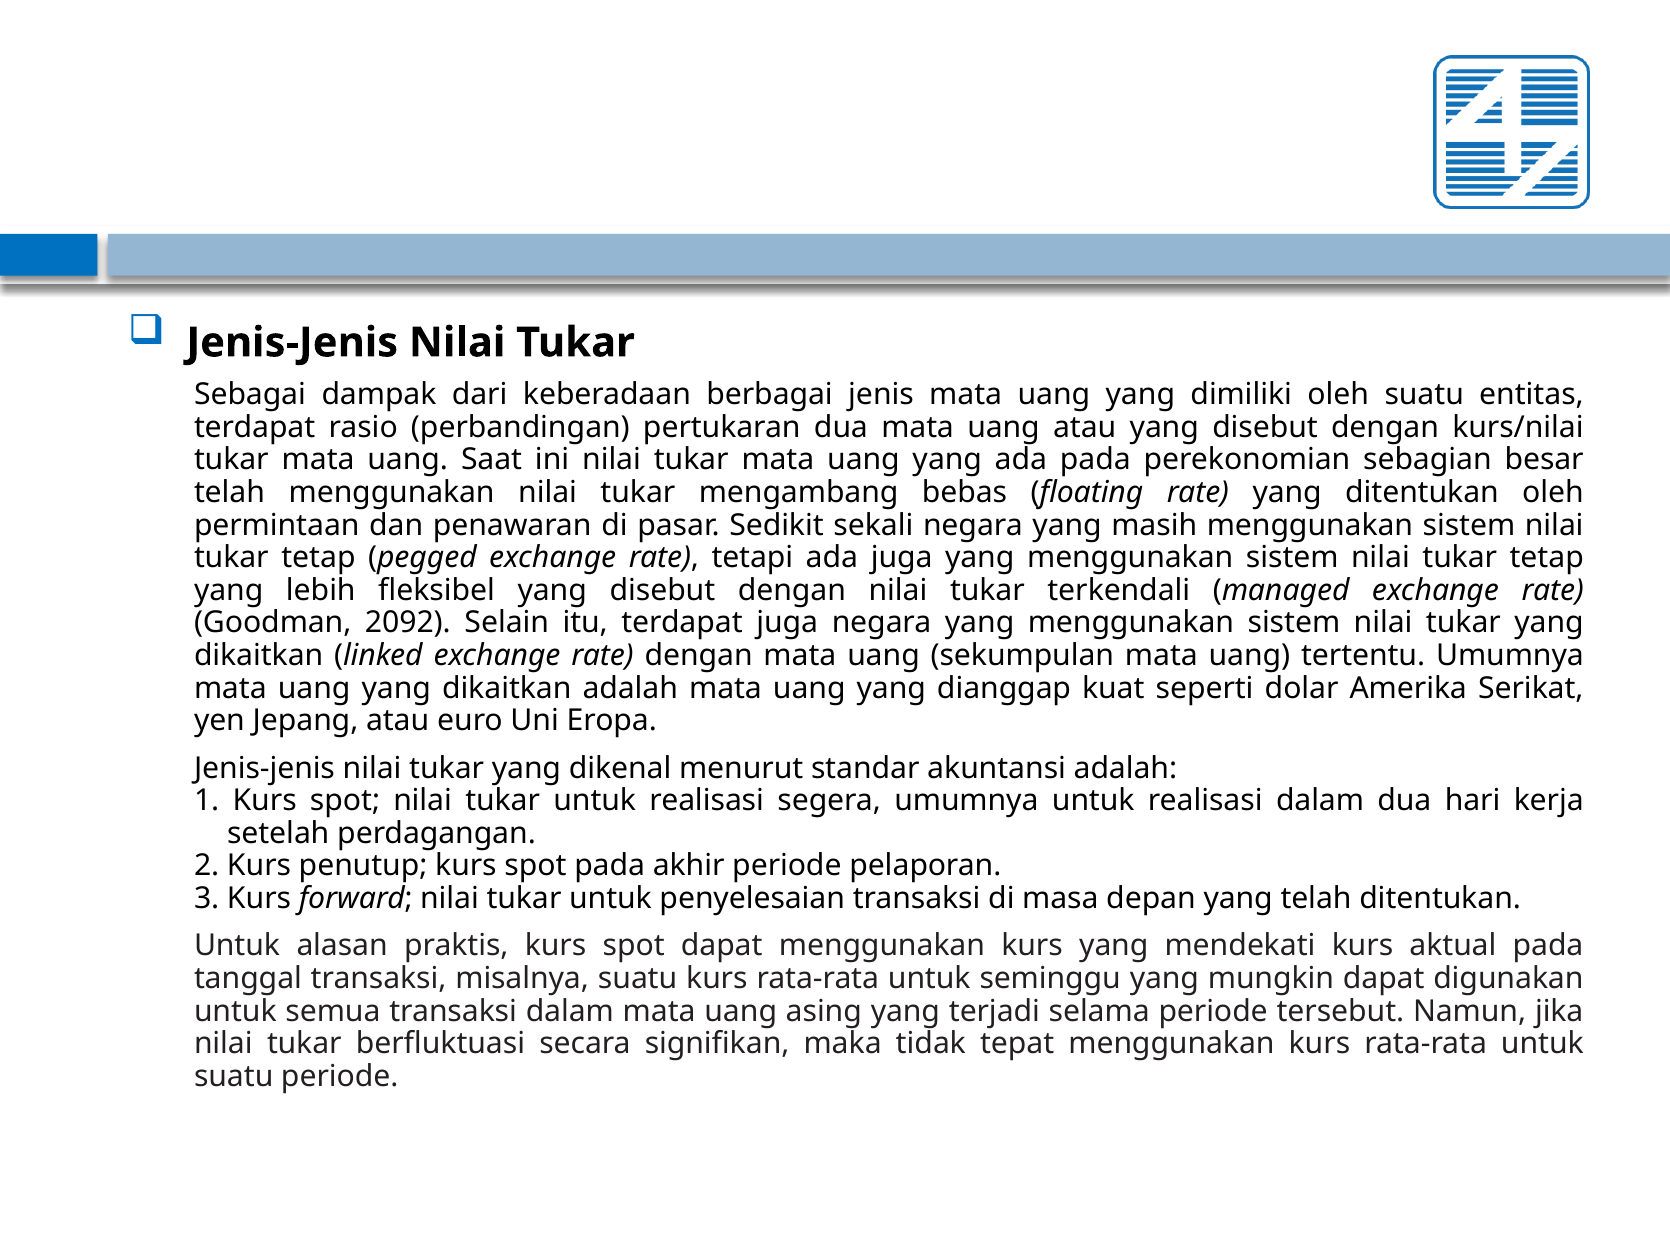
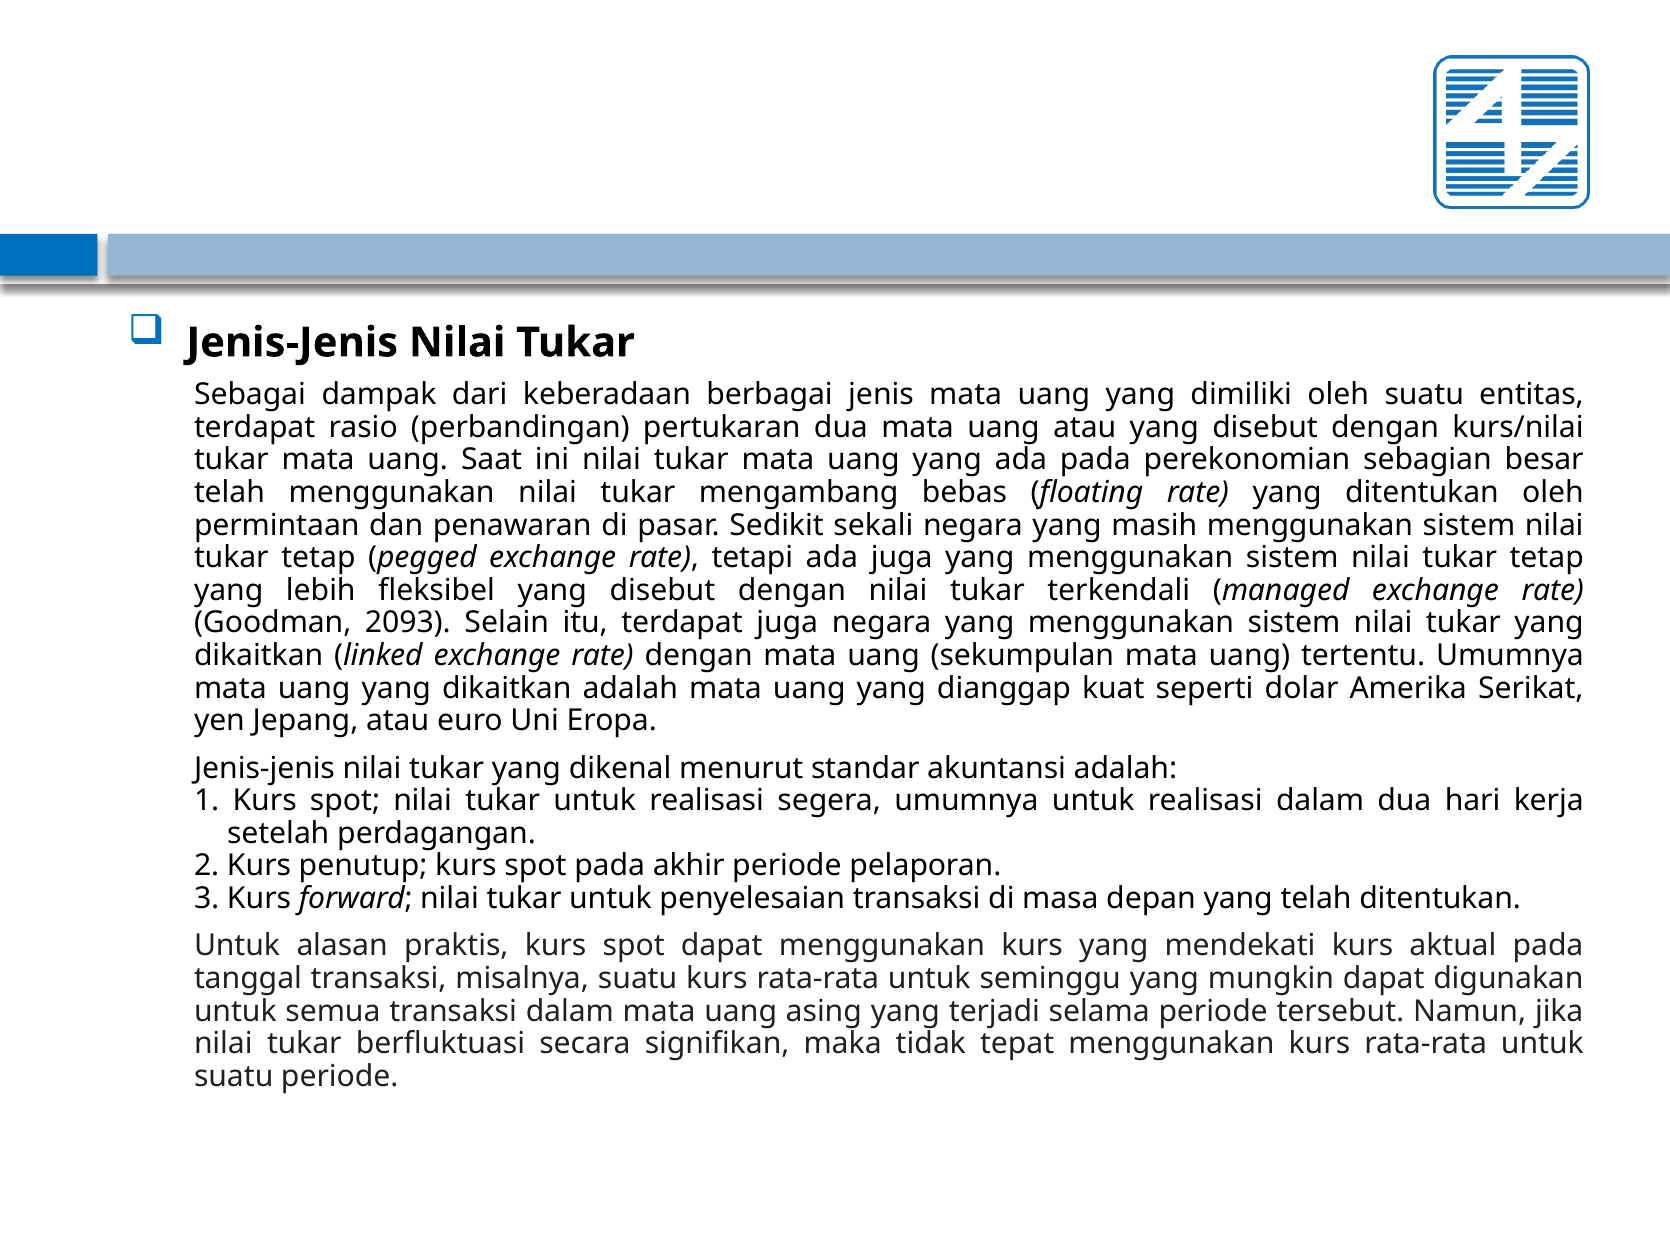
2092: 2092 -> 2093
